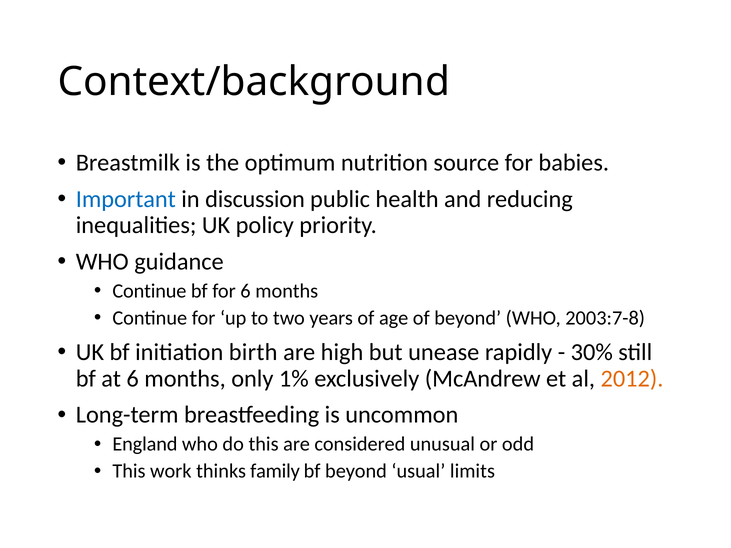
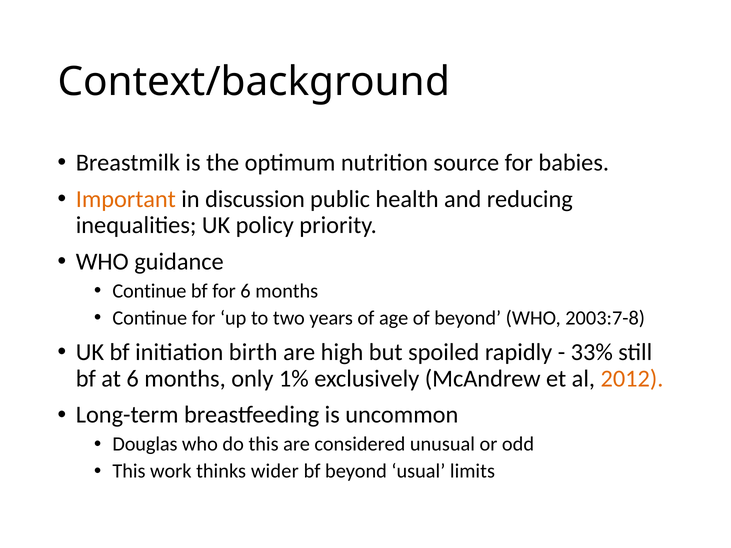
Important colour: blue -> orange
unease: unease -> spoiled
30%: 30% -> 33%
England: England -> Douglas
family: family -> wider
